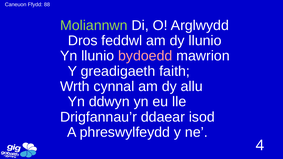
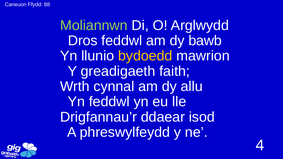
dy llunio: llunio -> bawb
bydoedd colour: pink -> yellow
Yn ddwyn: ddwyn -> feddwl
